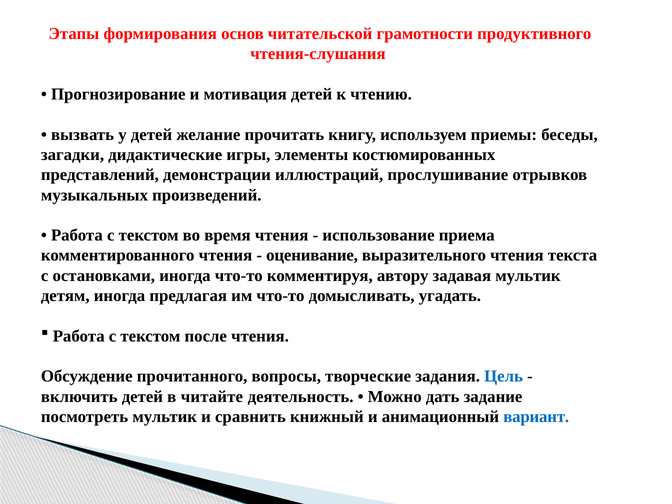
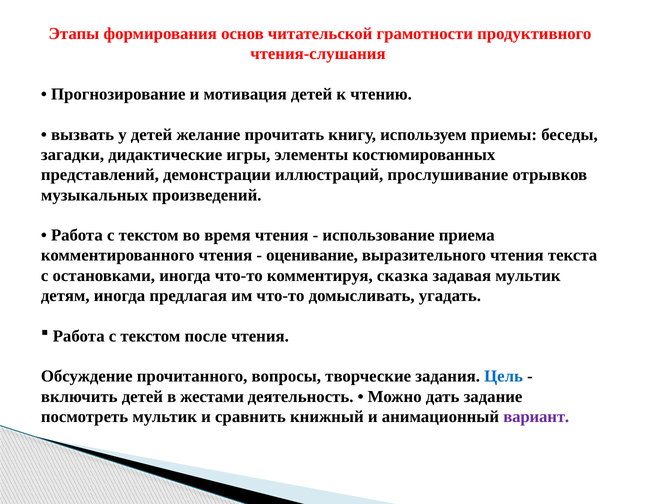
автору: автору -> сказка
читайте: читайте -> жестами
вариант colour: blue -> purple
